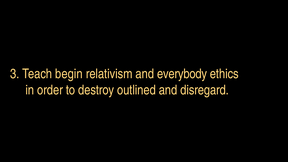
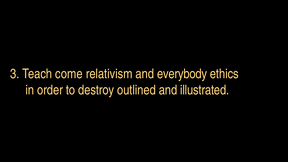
begin: begin -> come
disregard: disregard -> illustrated
